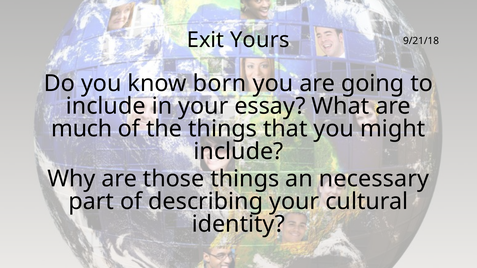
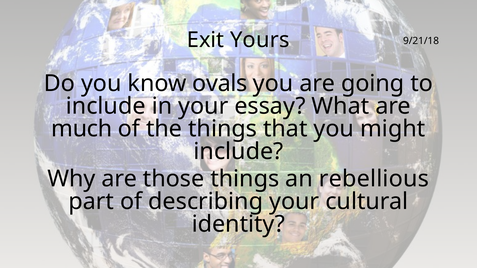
born: born -> ovals
necessary: necessary -> rebellious
